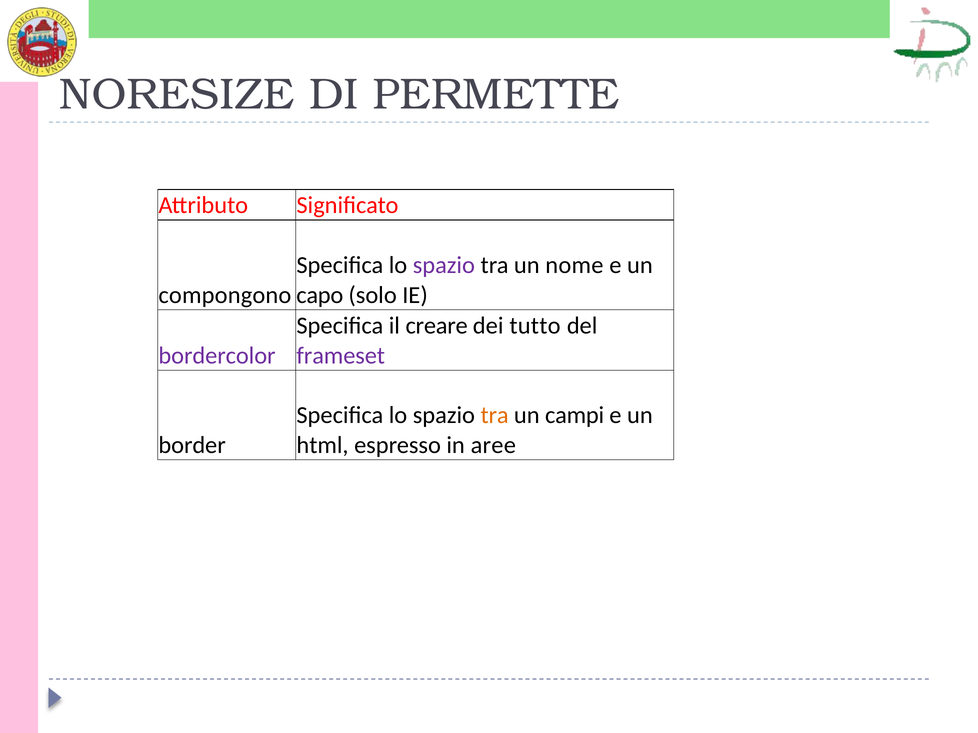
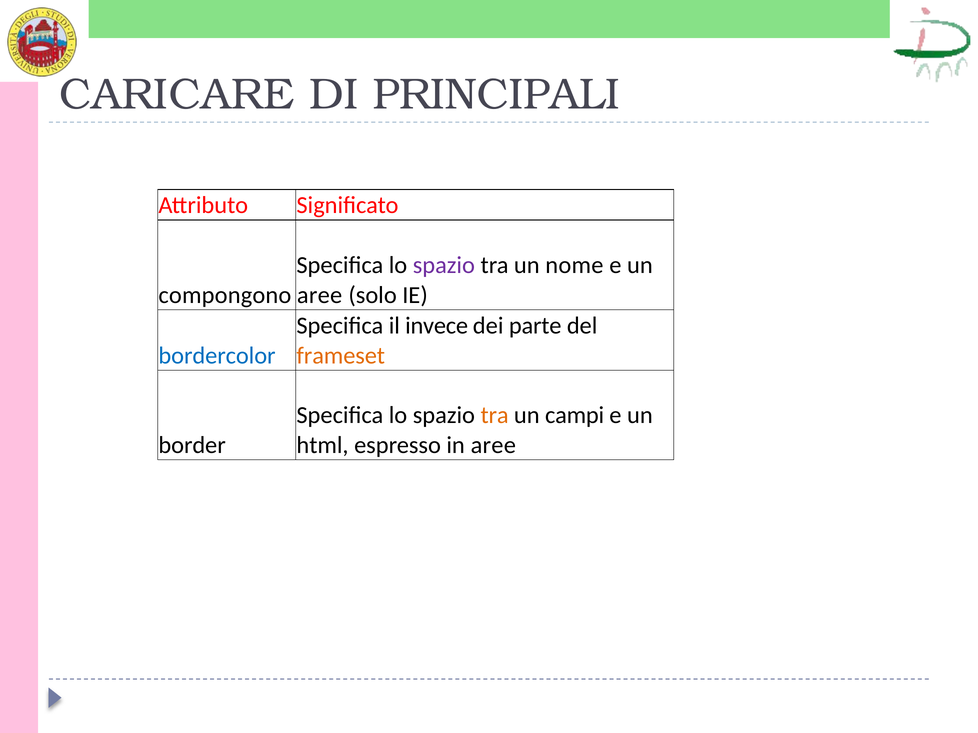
NORESIZE: NORESIZE -> CARICARE
PERMETTE: PERMETTE -> PRINCIPALI
capo at (320, 295): capo -> aree
creare: creare -> invece
tutto: tutto -> parte
bordercolor colour: purple -> blue
frameset colour: purple -> orange
